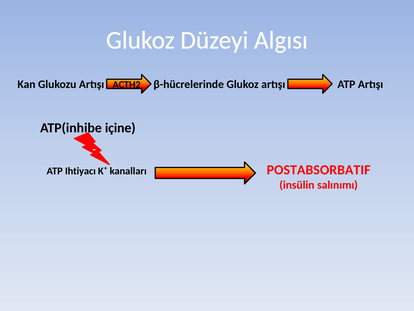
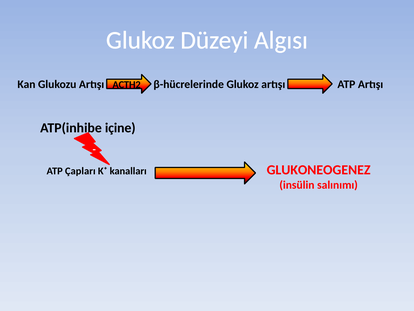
Ihtiyacı: Ihtiyacı -> Çapları
POSTABSORBATIF: POSTABSORBATIF -> GLUKONEOGENEZ
